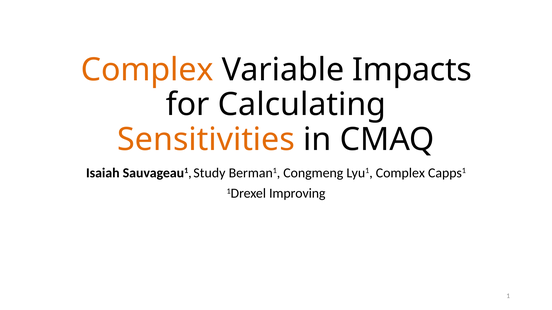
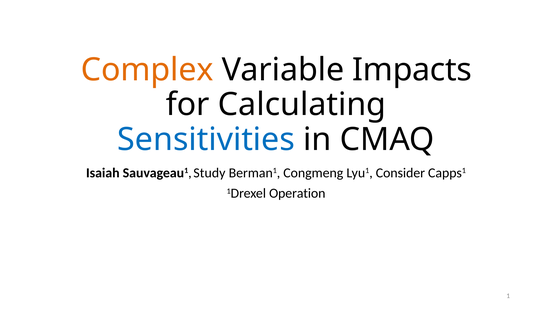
Sensitivities colour: orange -> blue
Lyu1 Complex: Complex -> Consider
Improving: Improving -> Operation
